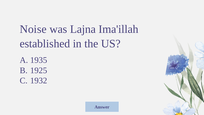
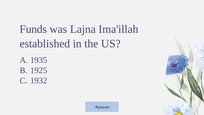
Noise: Noise -> Funds
